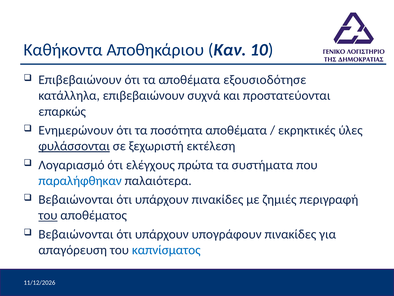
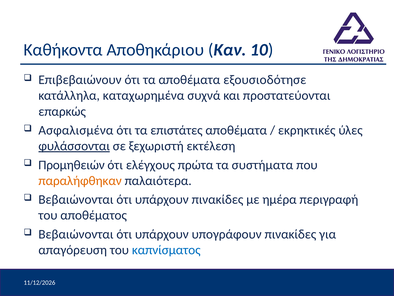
κατάλληλα επιβεβαιώνουν: επιβεβαιώνουν -> καταχωρημένα
Ενημερώνουν: Ενημερώνουν -> Ασφαλισμένα
ποσότητα: ποσότητα -> επιστάτες
Λογαριασμό: Λογαριασμό -> Προμηθειών
παραλήφθηκαν colour: blue -> orange
ζημιές: ζημιές -> ημέρα
του at (48, 215) underline: present -> none
